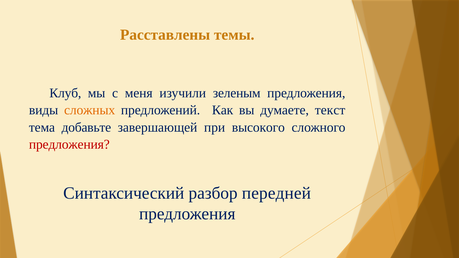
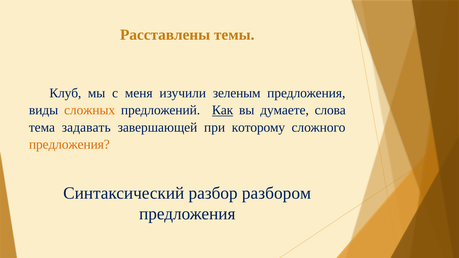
Как underline: none -> present
текст: текст -> слова
добавьте: добавьте -> задавать
высокого: высокого -> которому
предложения at (69, 145) colour: red -> orange
передней: передней -> разбором
